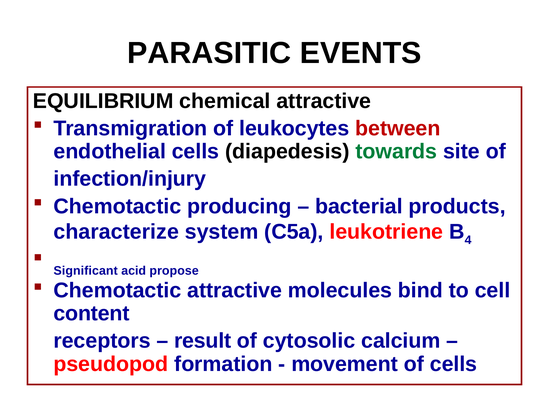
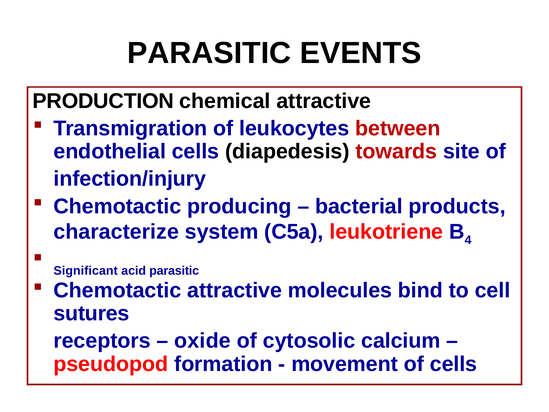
EQUILIBRIUM: EQUILIBRIUM -> PRODUCTION
towards colour: green -> red
acid propose: propose -> parasitic
content: content -> sutures
result: result -> oxide
